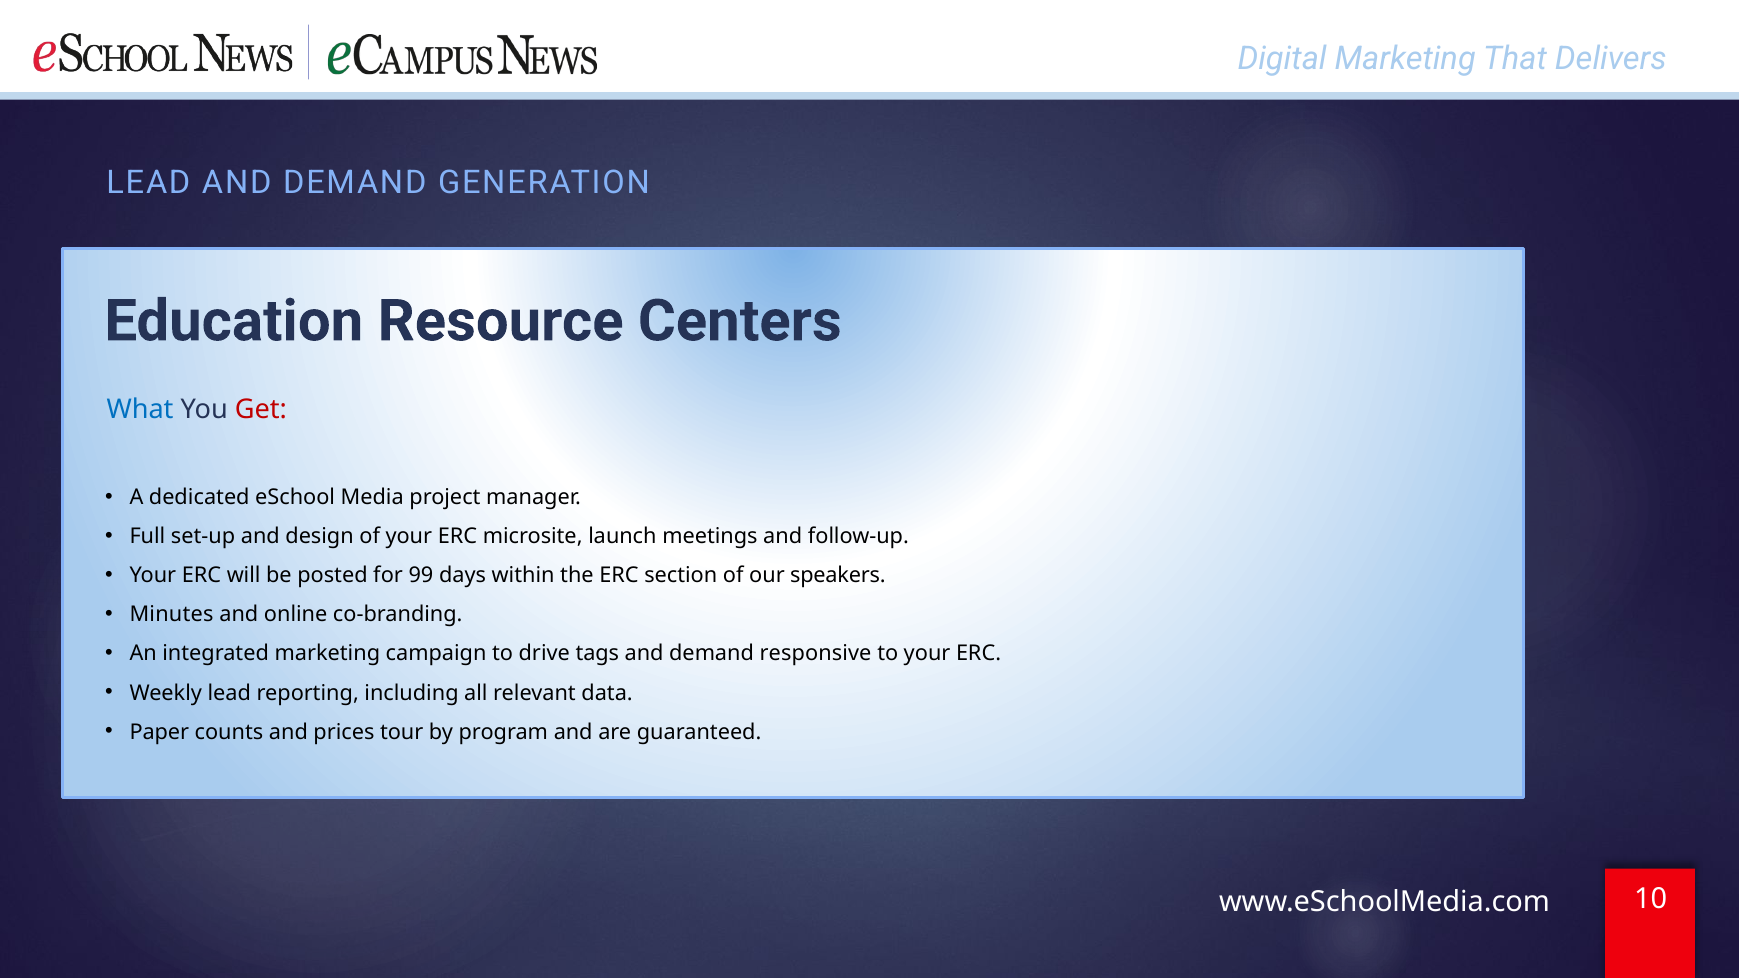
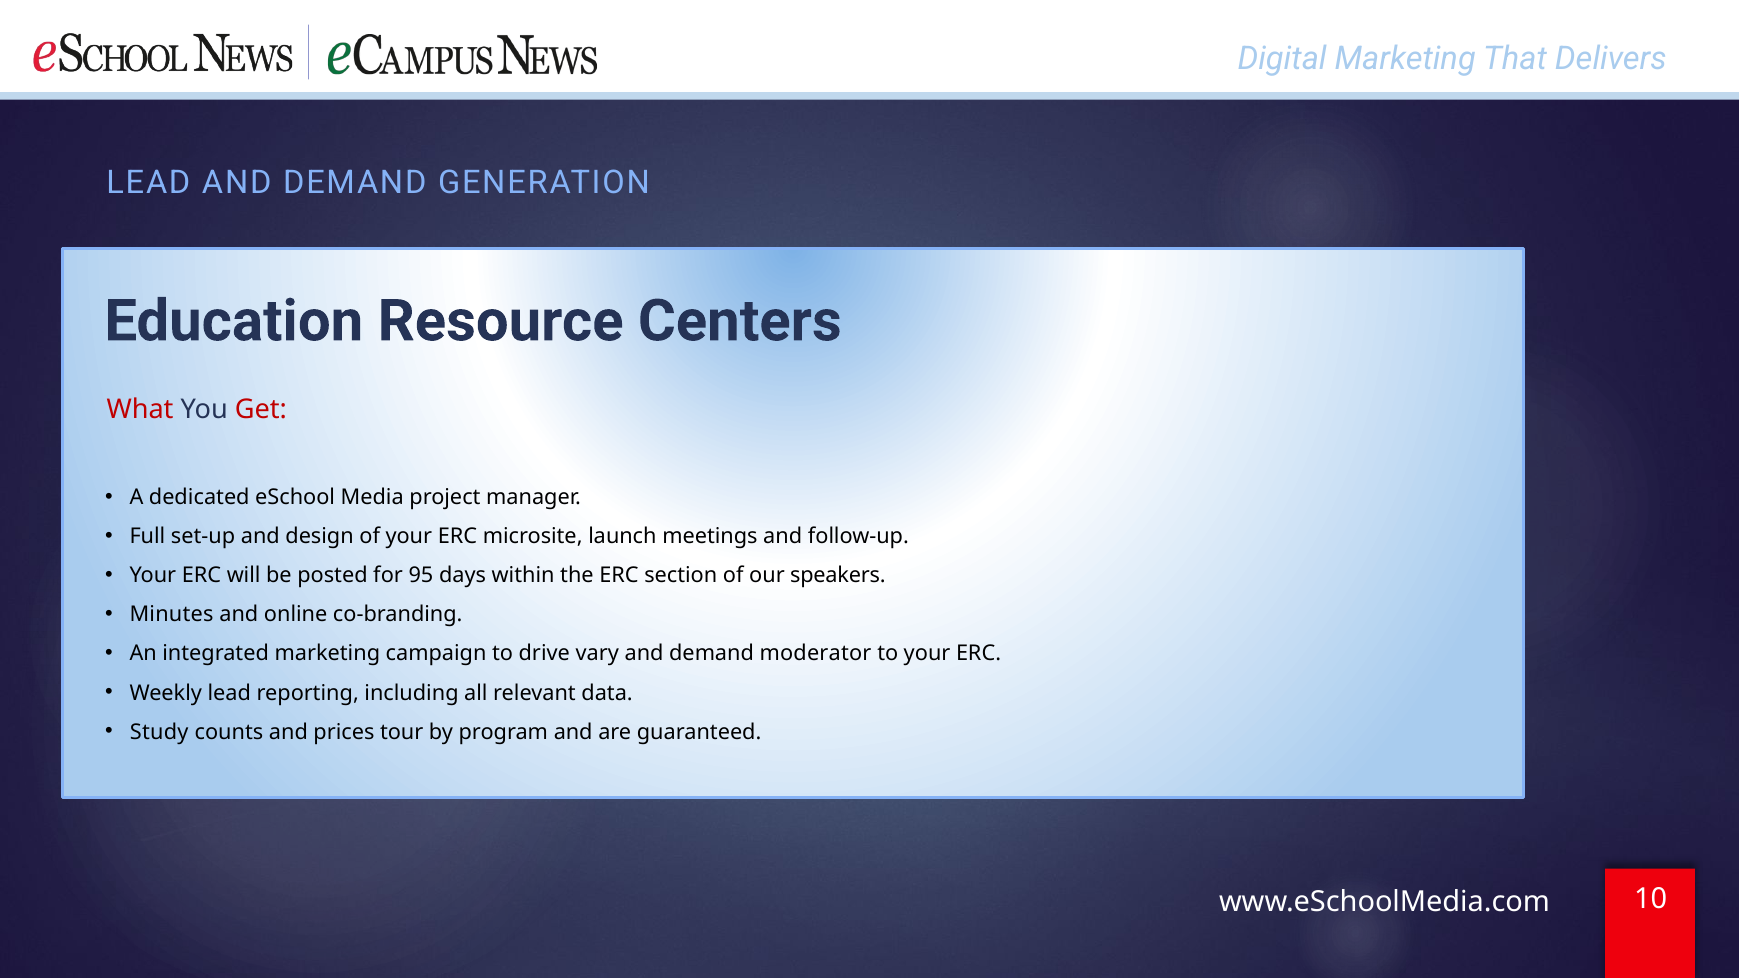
What colour: blue -> red
99: 99 -> 95
tags: tags -> vary
responsive: responsive -> moderator
Paper: Paper -> Study
